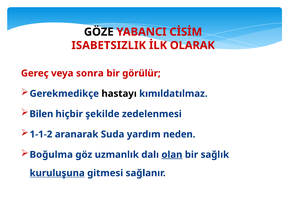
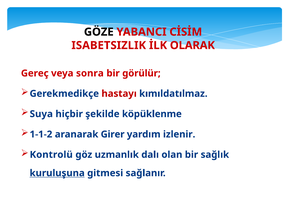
hastayı colour: black -> red
Bilen: Bilen -> Suya
zedelenmesi: zedelenmesi -> köpüklenme
Suda: Suda -> Girer
neden: neden -> izlenir
Boğulma: Boğulma -> Kontrolü
olan underline: present -> none
